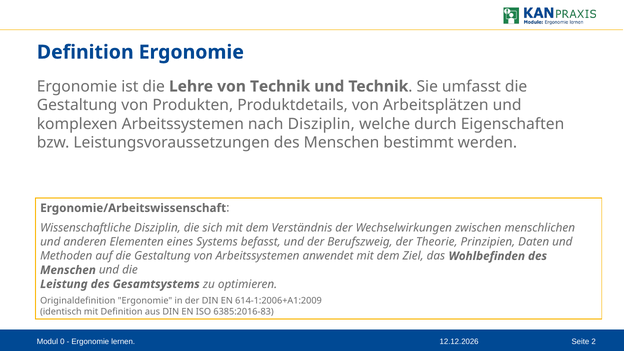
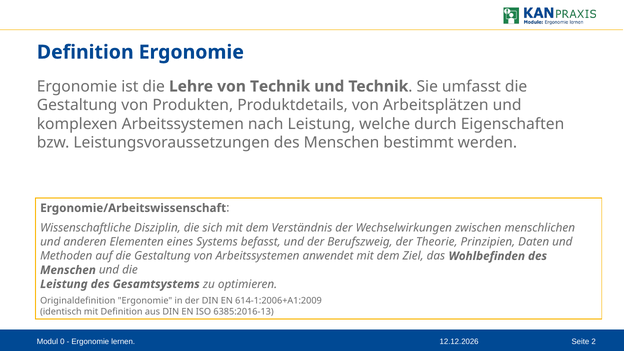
nach Disziplin: Disziplin -> Leistung
6385:2016-83: 6385:2016-83 -> 6385:2016-13
